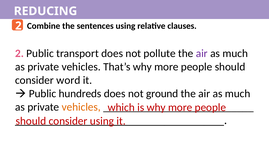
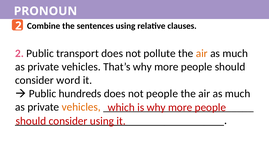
REDUCING: REDUCING -> PRONOUN
air at (202, 53) colour: purple -> orange
not ground: ground -> people
